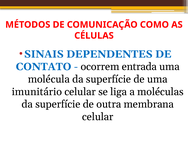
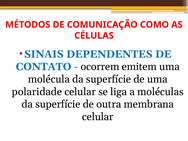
entrada: entrada -> emitem
imunitário: imunitário -> polaridade
